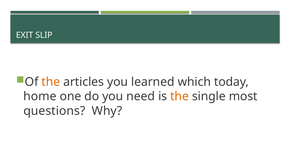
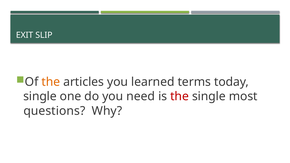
which: which -> terms
home at (40, 96): home -> single
the at (180, 96) colour: orange -> red
